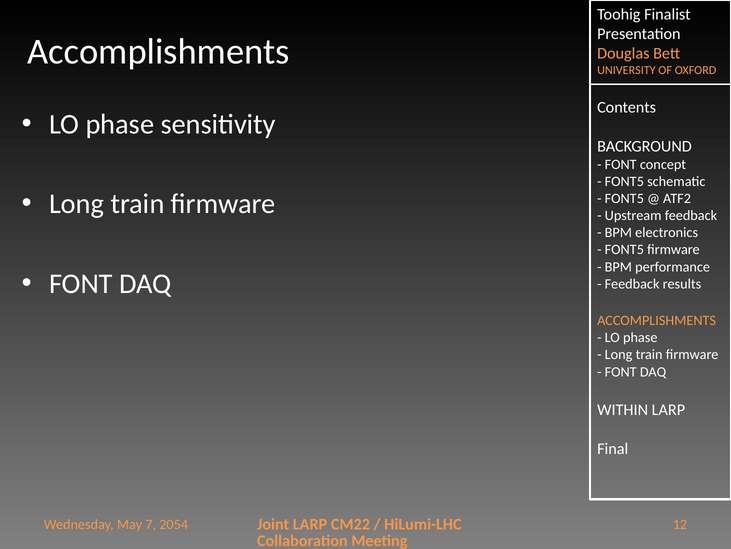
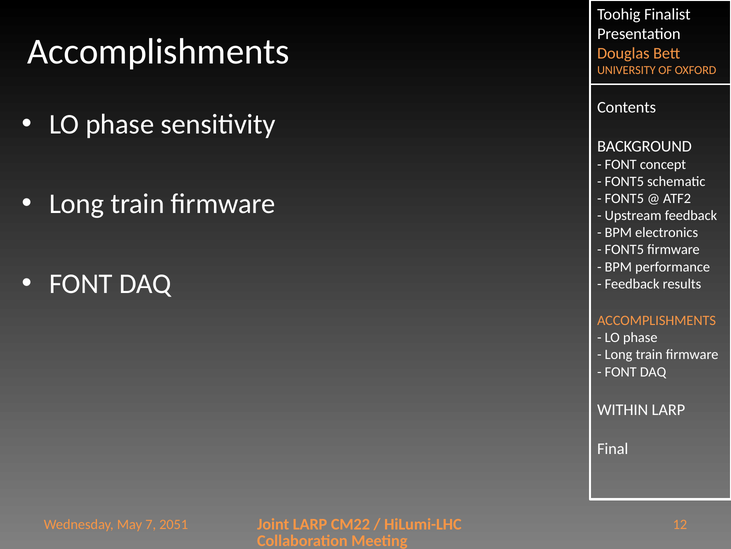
2054: 2054 -> 2051
